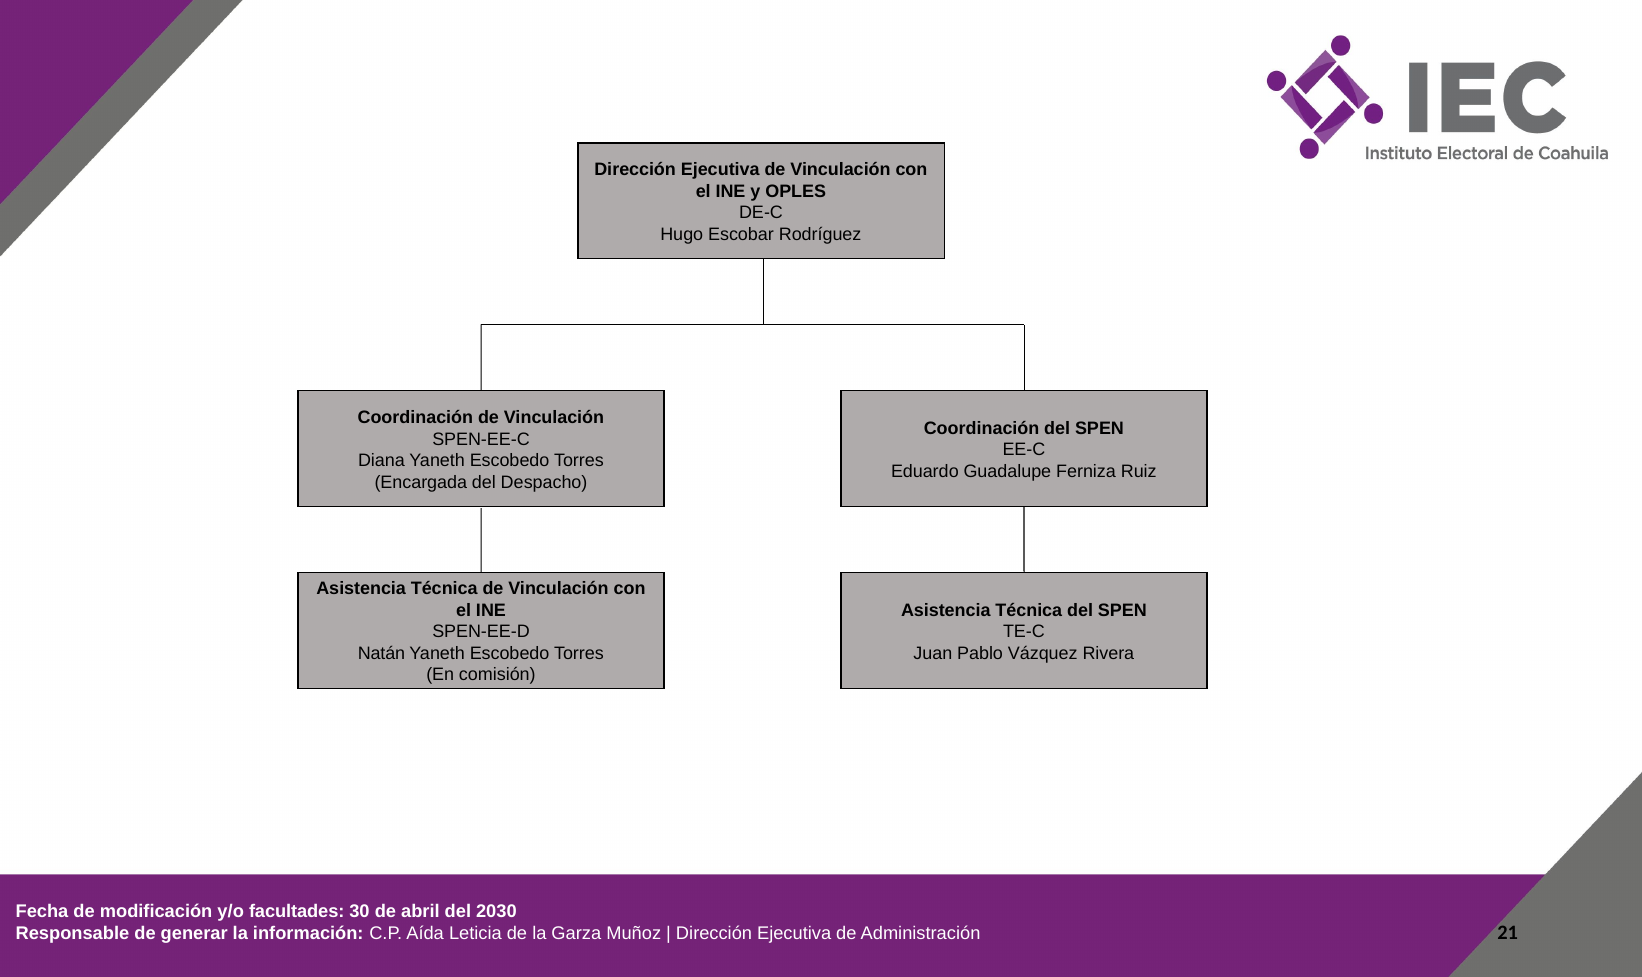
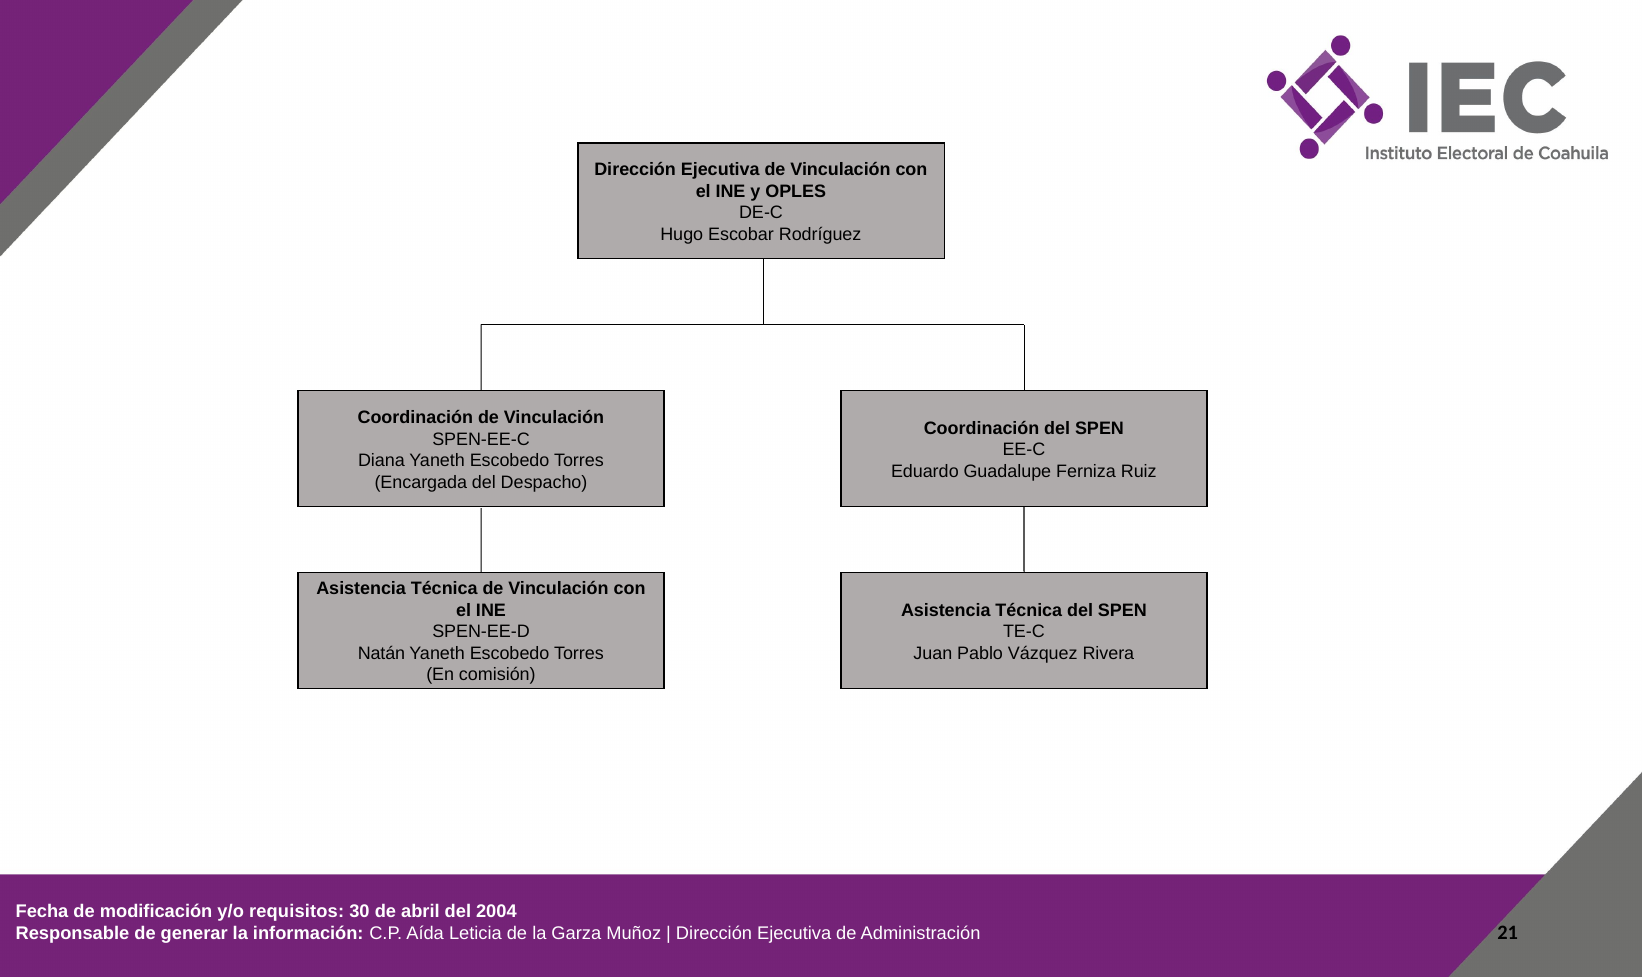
facultades: facultades -> requisitos
2030: 2030 -> 2004
